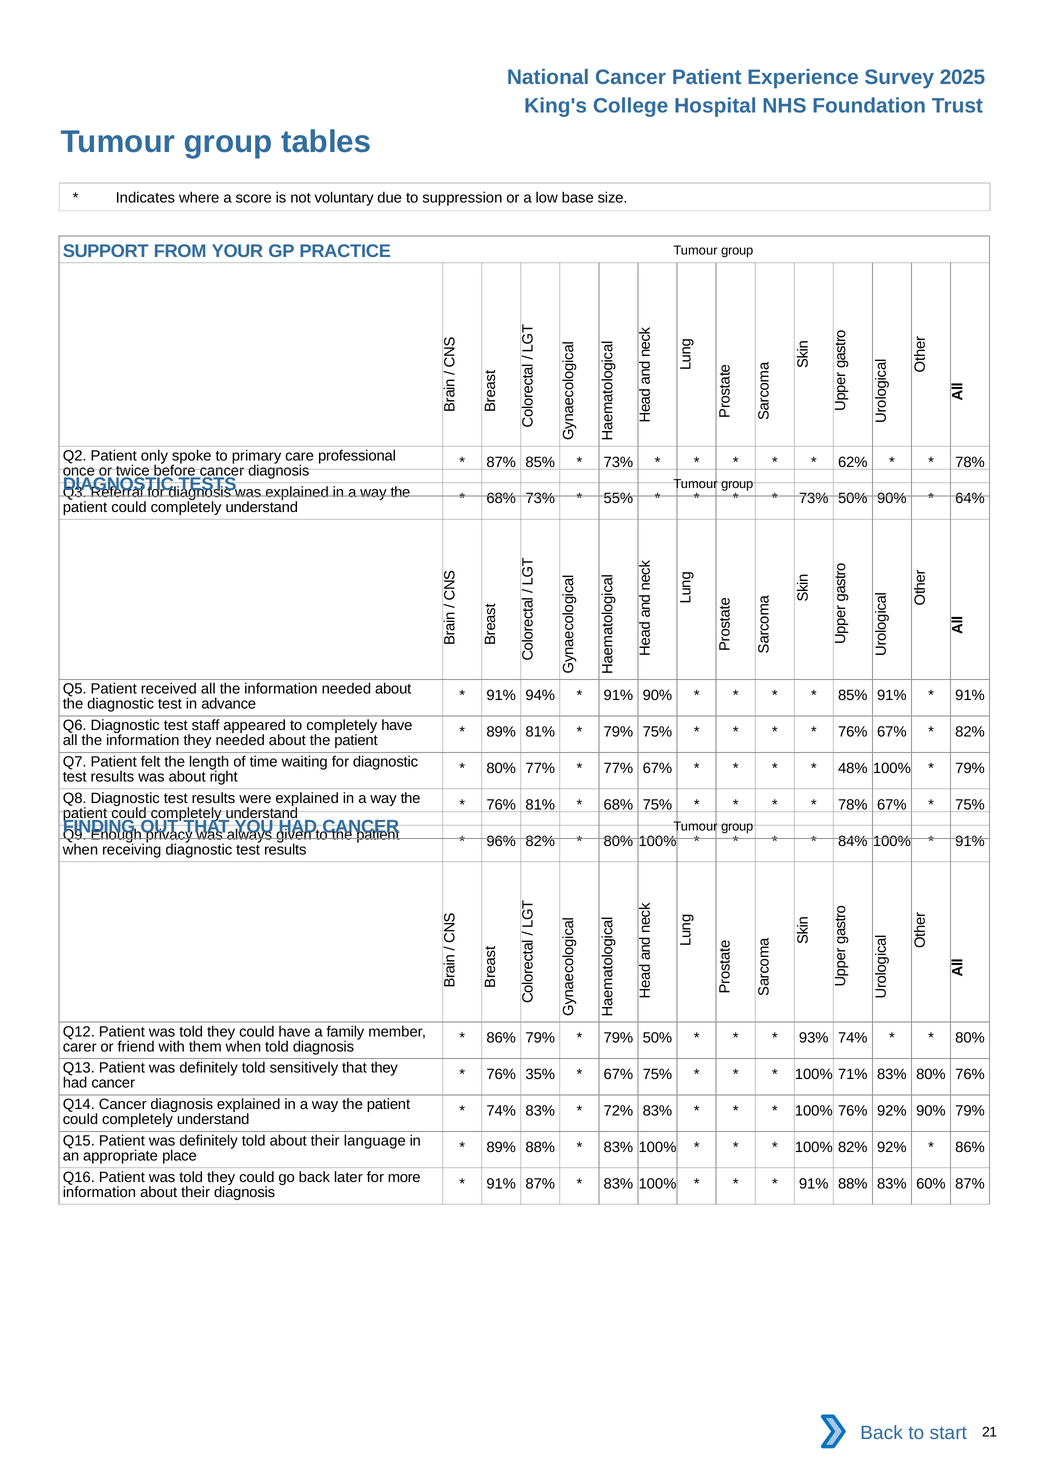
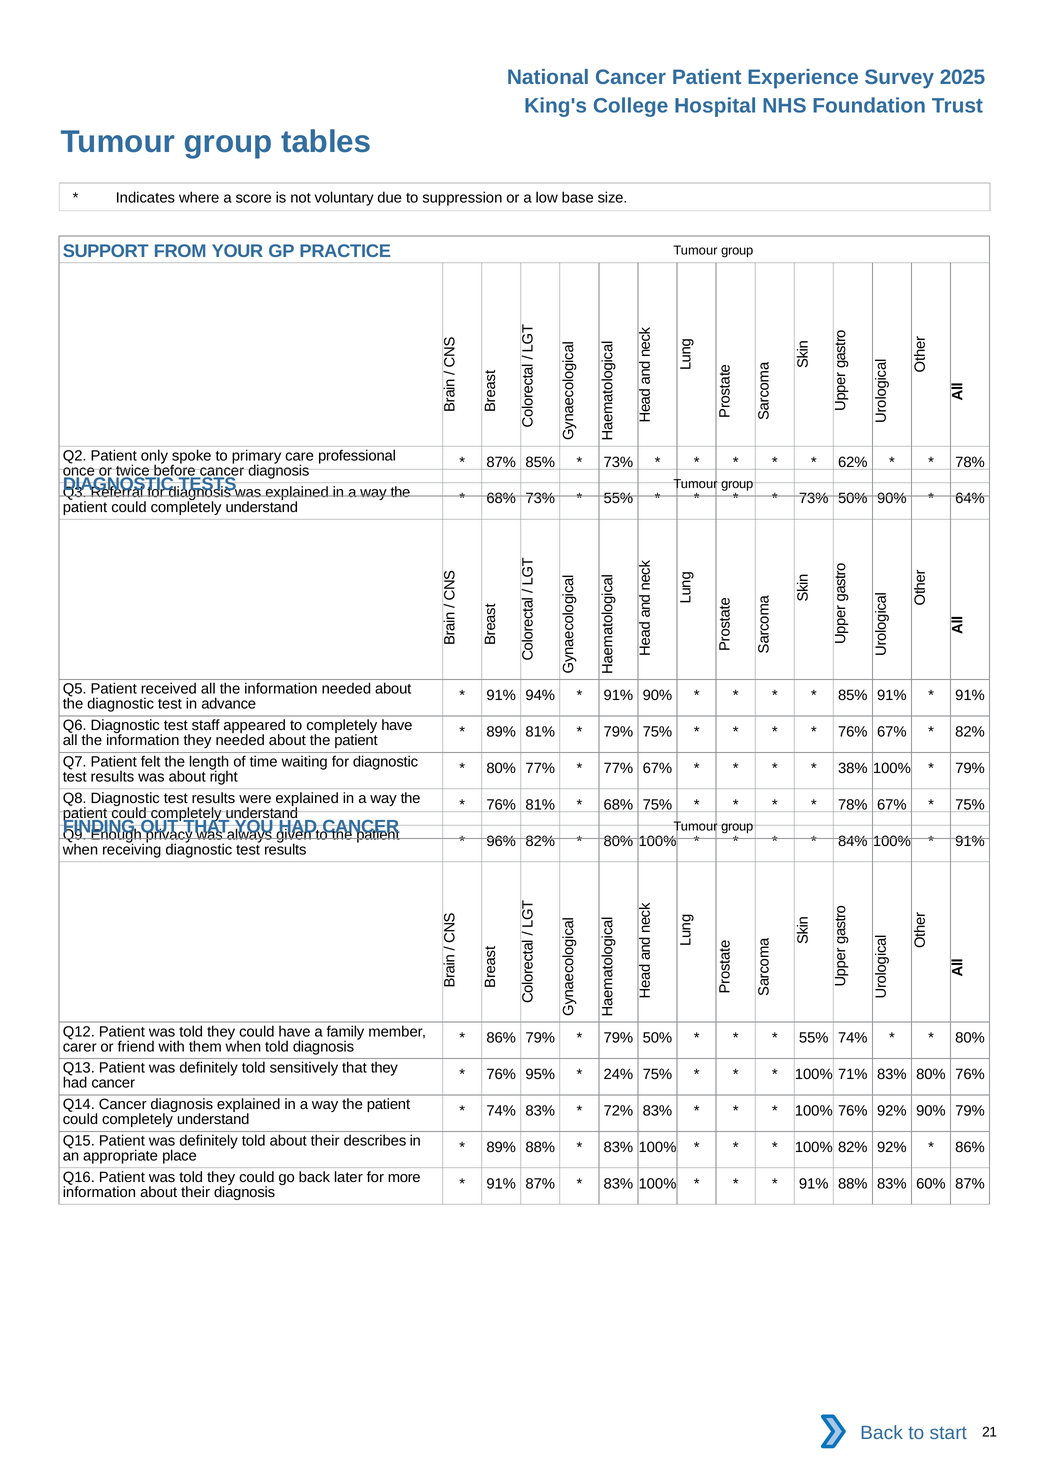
48%: 48% -> 38%
93% at (814, 1038): 93% -> 55%
35%: 35% -> 95%
67% at (618, 1074): 67% -> 24%
language: language -> describes
